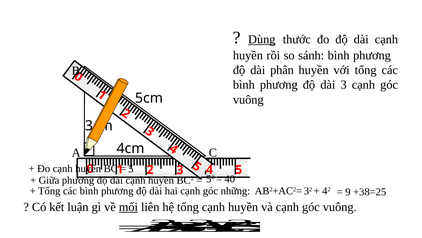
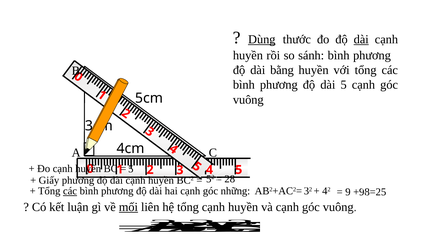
dài at (361, 39) underline: none -> present
phân: phân -> bằng
dài 3: 3 -> 5
40: 40 -> 28
Giữa: Giữa -> Giấy
các at (70, 191) underline: none -> present
+38=25: +38=25 -> +98=25
